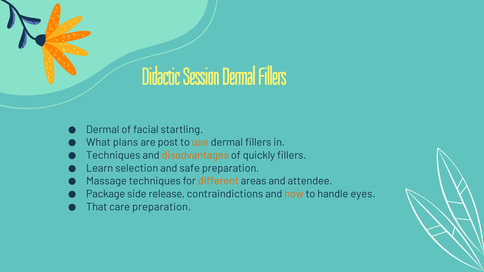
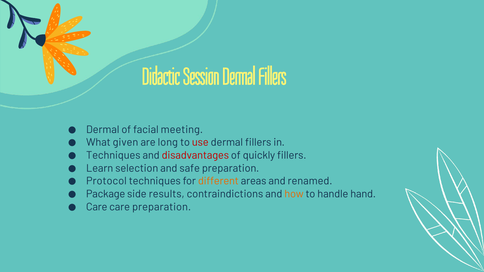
startling: startling -> meeting
plans: plans -> given
post: post -> long
use colour: orange -> red
disadvantages colour: orange -> red
Massage: Massage -> Protocol
attendee: attendee -> renamed
release: release -> results
eyes: eyes -> hand
That at (97, 207): That -> Care
